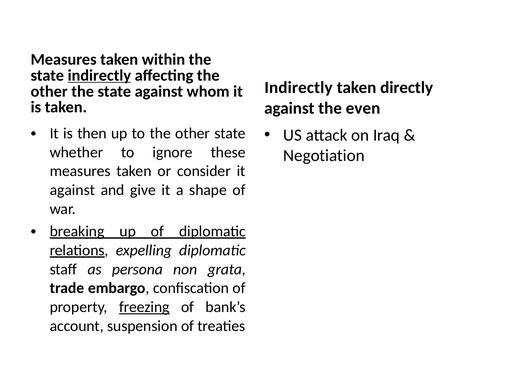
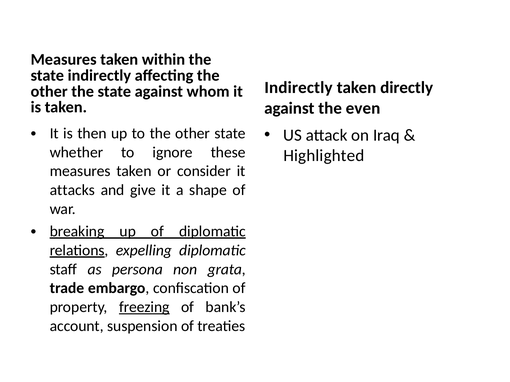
indirectly at (99, 75) underline: present -> none
Negotiation: Negotiation -> Highlighted
against at (72, 190): against -> attacks
